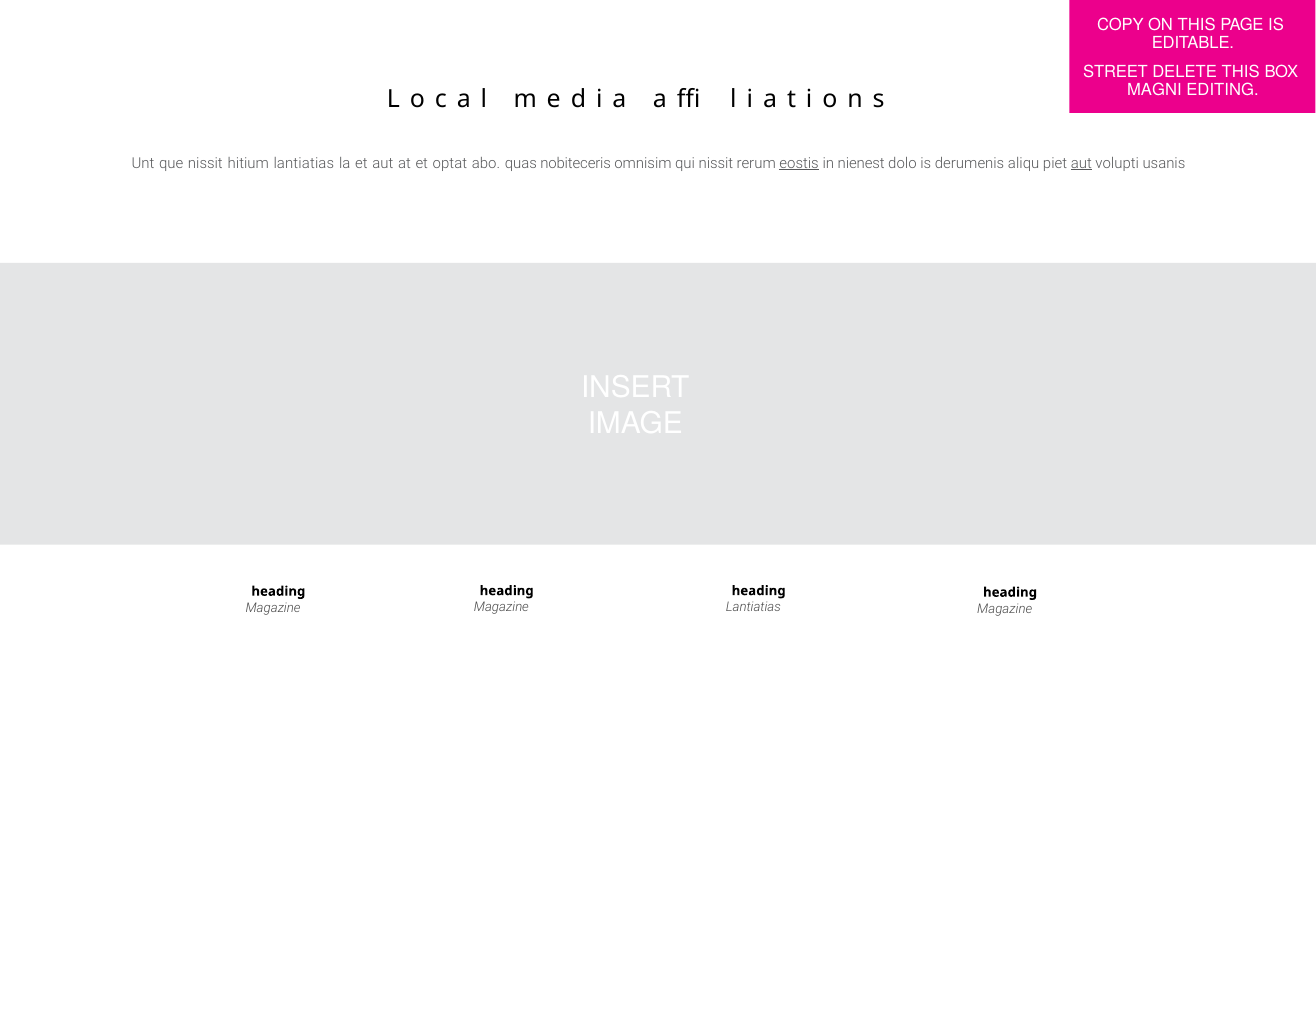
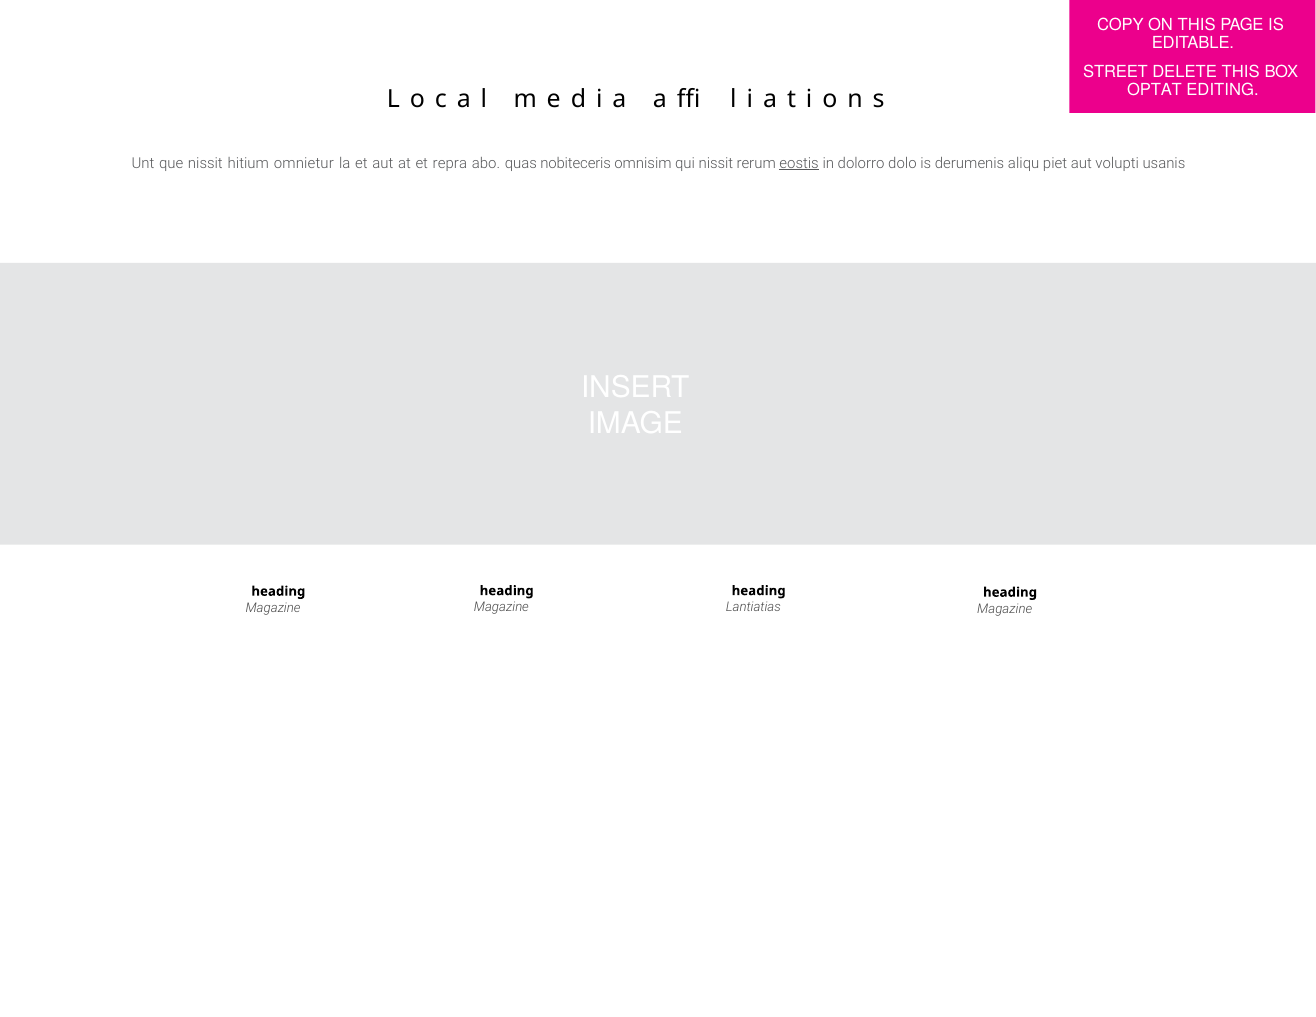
MAGNI: MAGNI -> OPTAT
hitium lantiatias: lantiatias -> omnietur
optat: optat -> repra
nienest: nienest -> dolorro
aut at (1081, 163) underline: present -> none
